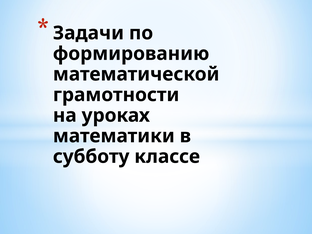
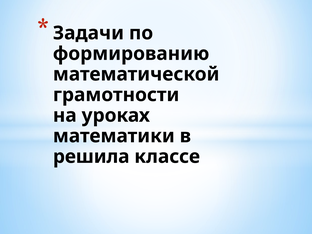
субботу: субботу -> решила
